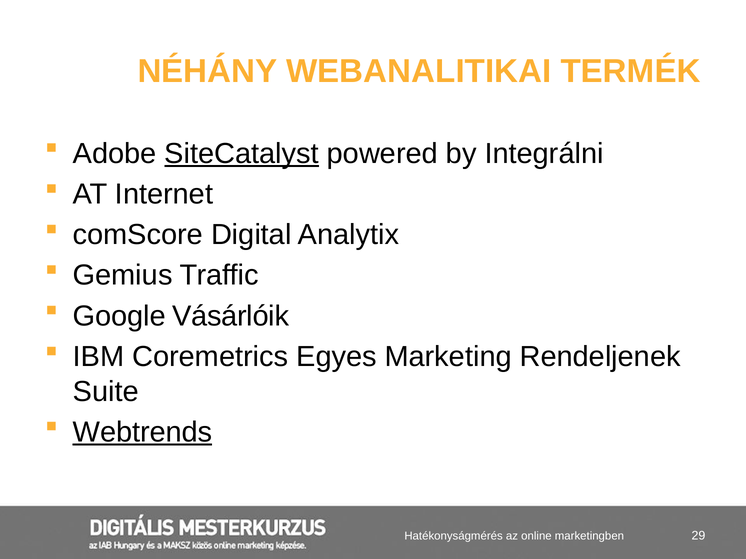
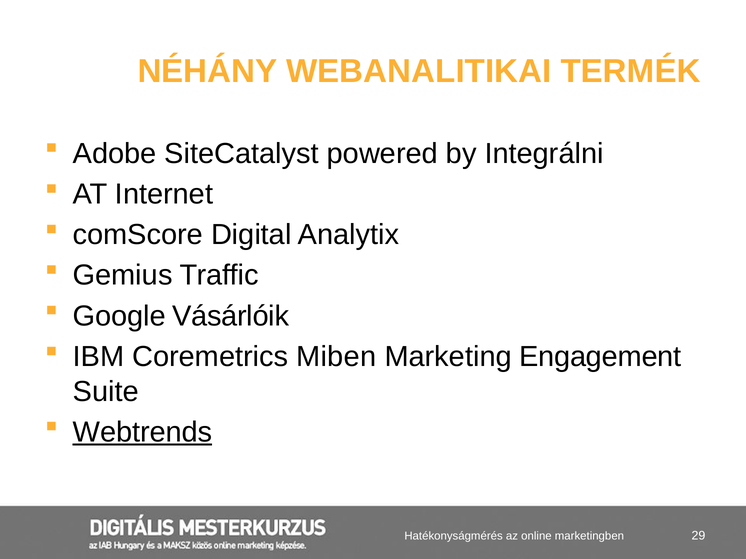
SiteCatalyst underline: present -> none
Egyes: Egyes -> Miben
Rendeljenek: Rendeljenek -> Engagement
